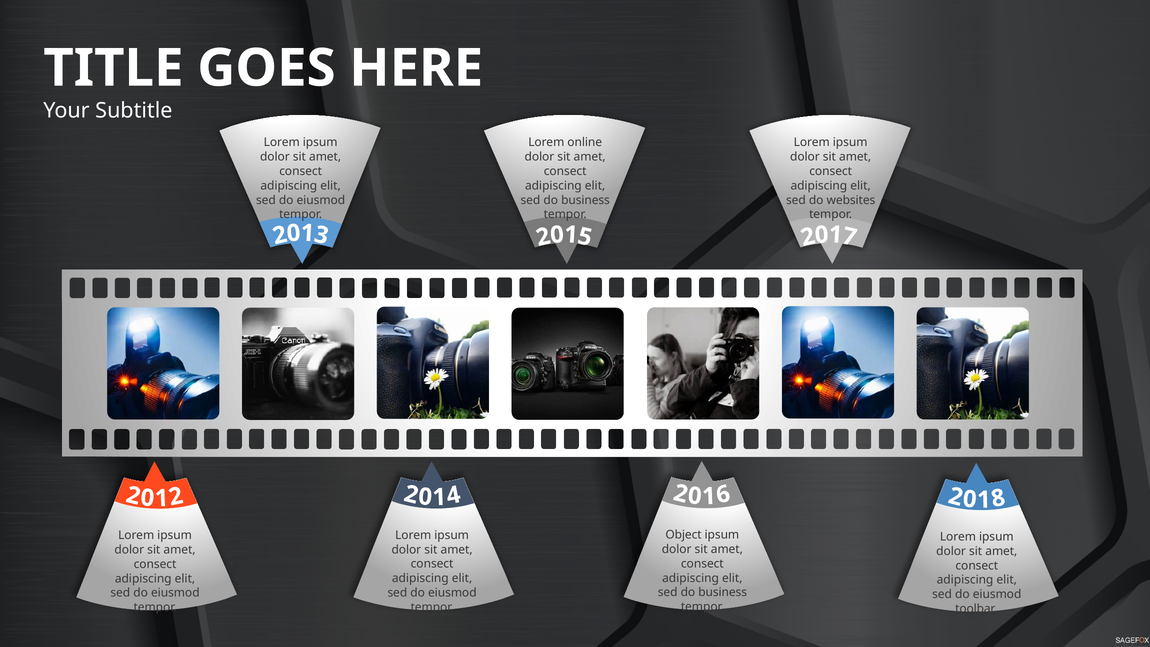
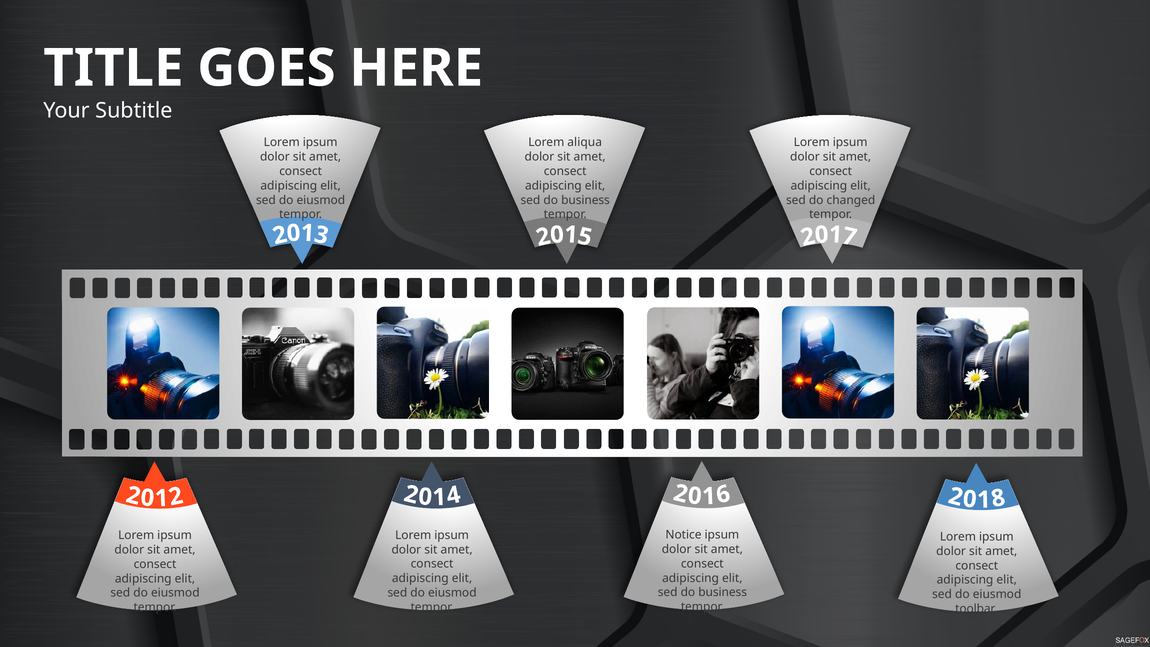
online: online -> aliqua
websites: websites -> changed
Object: Object -> Notice
